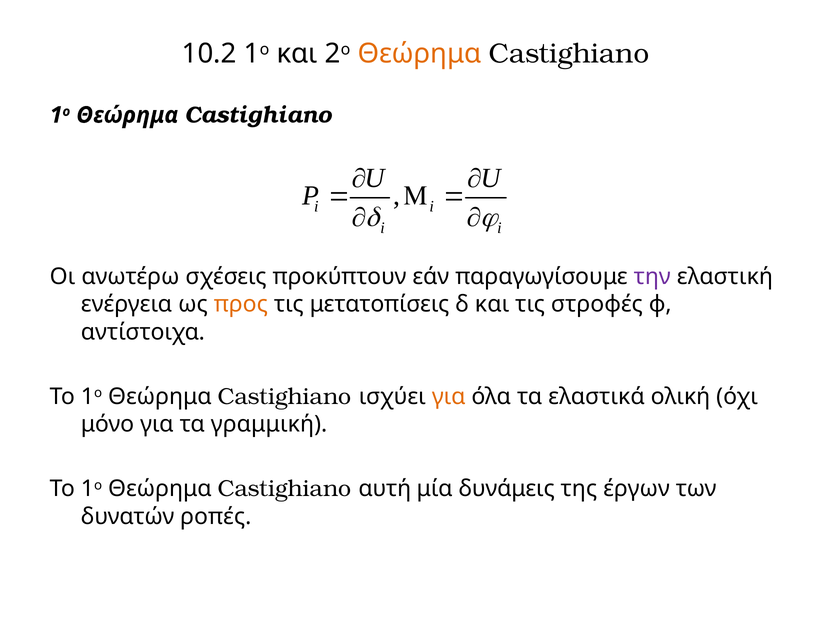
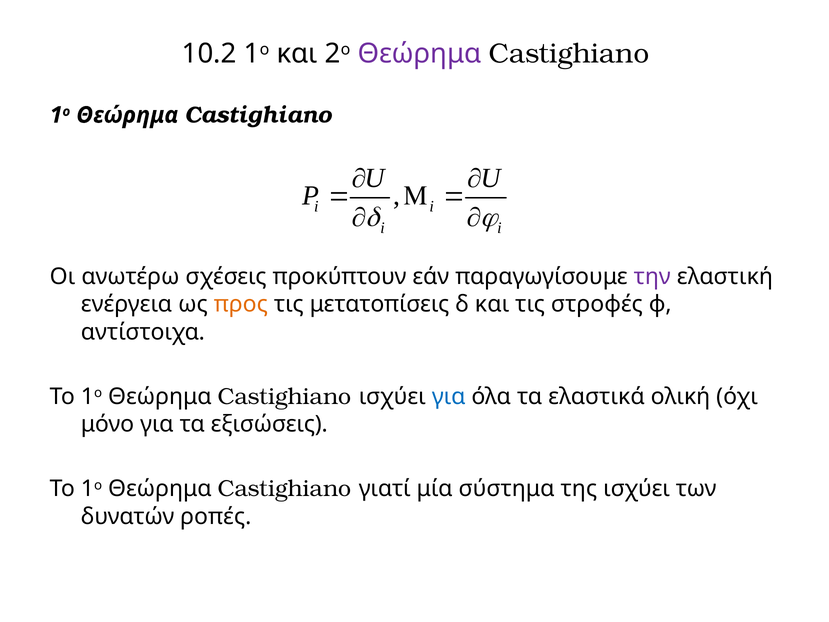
Θεώρημα at (420, 54) colour: orange -> purple
για at (449, 396) colour: orange -> blue
γραμμική: γραμμική -> εξισώσεις
αυτή: αυτή -> γιατί
δυνάμεις: δυνάμεις -> σύστημα
της έργων: έργων -> ισχύει
